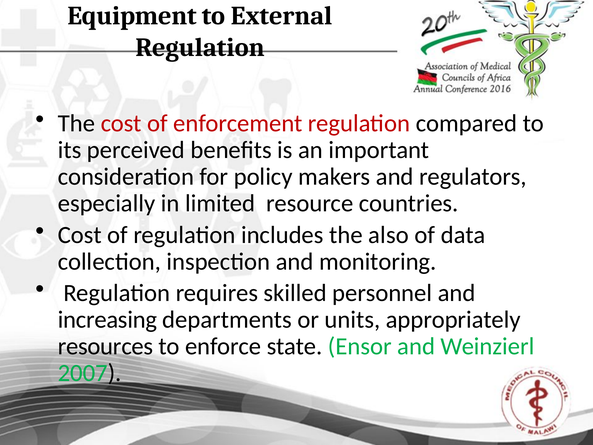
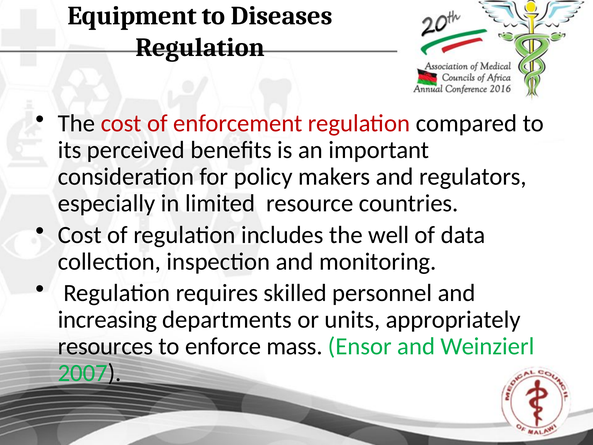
External: External -> Diseases
also: also -> well
state: state -> mass
